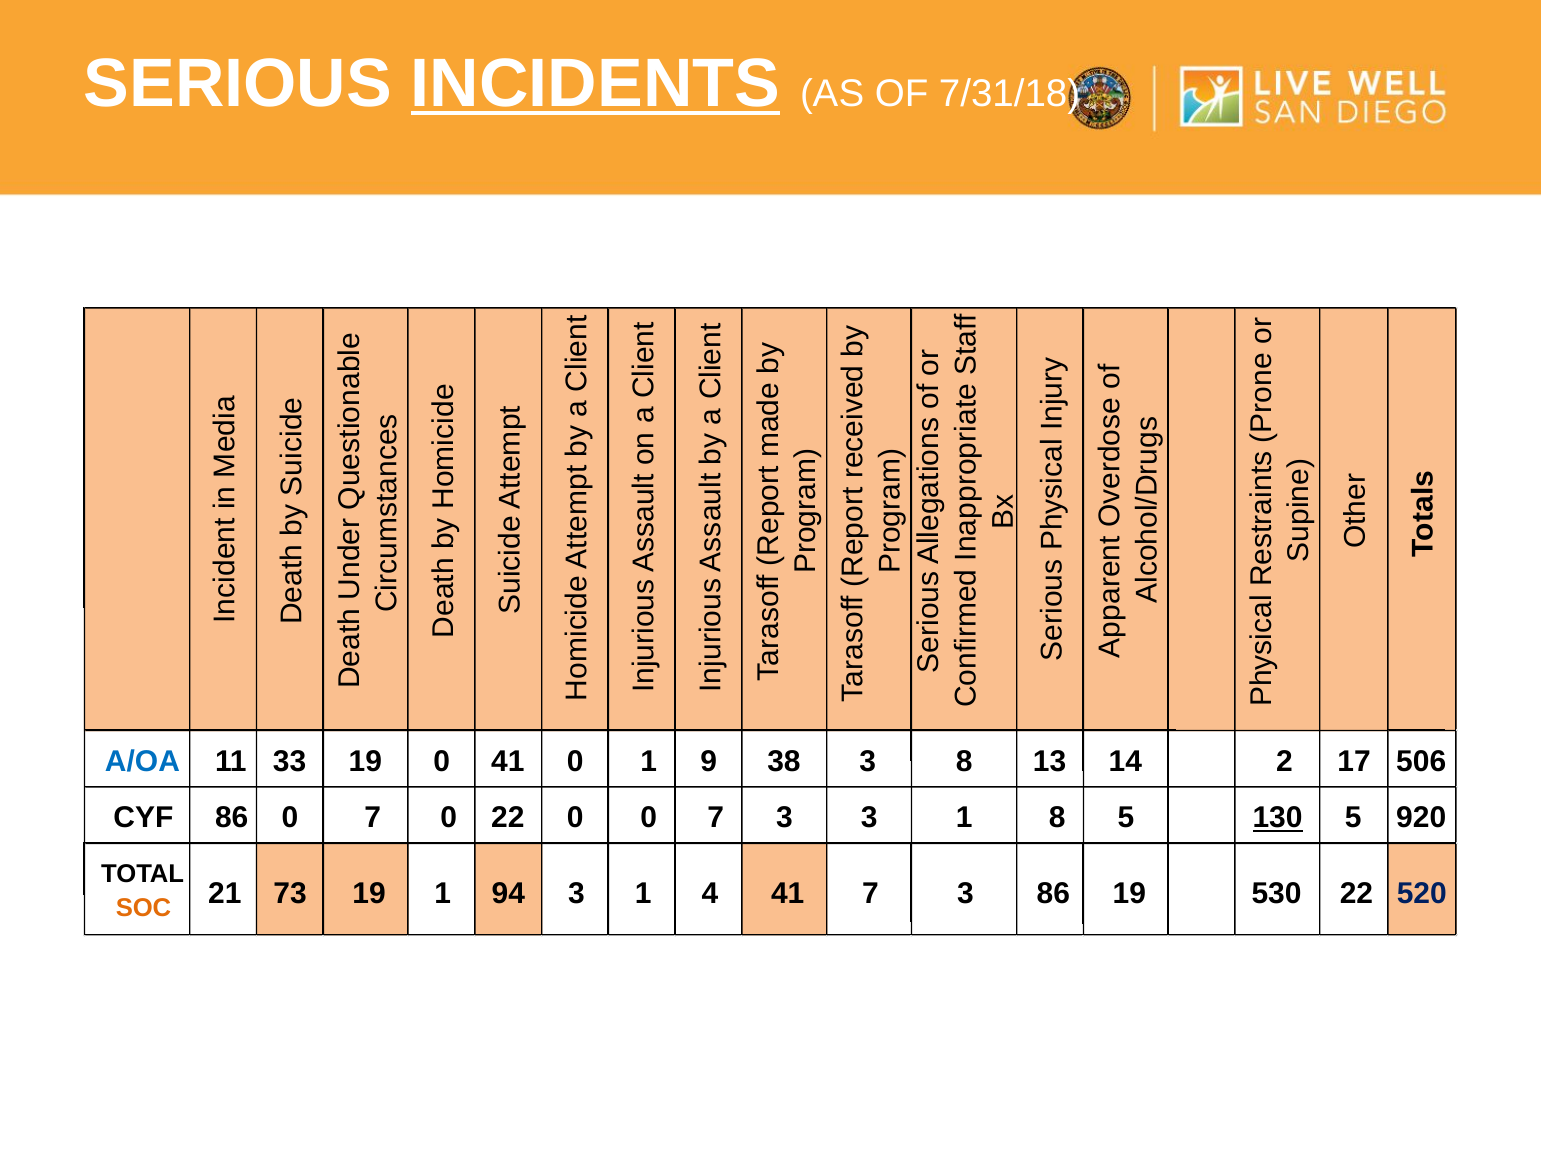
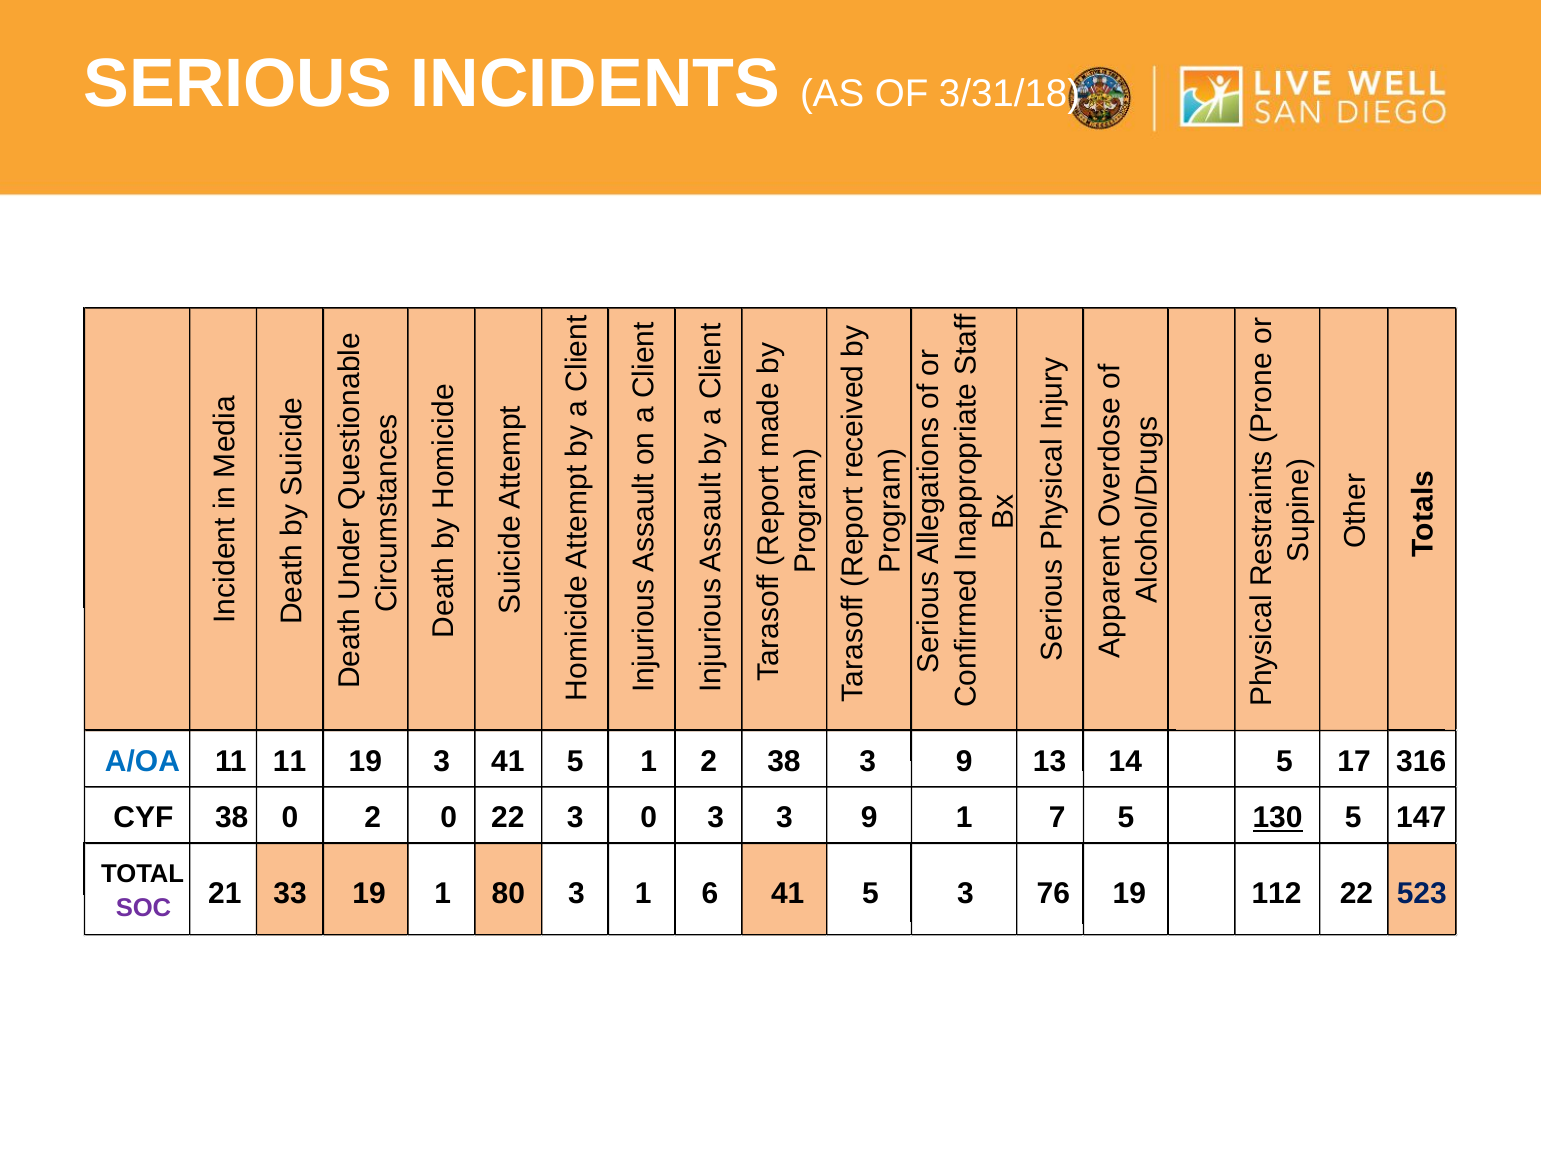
INCIDENTS underline: present -> none
7/31/18: 7/31/18 -> 3/31/18
11 33: 33 -> 11
19 0: 0 -> 3
0 at (575, 761): 0 -> 5
1 9: 9 -> 2
38 3 8: 8 -> 9
14 2: 2 -> 5
506: 506 -> 316
CYF 86: 86 -> 38
7 at (373, 818): 7 -> 2
22 0: 0 -> 3
7 at (716, 818): 7 -> 3
3 at (869, 818): 3 -> 9
1 8: 8 -> 7
920: 920 -> 147
SOC colour: orange -> purple
73: 73 -> 33
94: 94 -> 80
4: 4 -> 6
7 at (871, 894): 7 -> 5
3 86: 86 -> 76
530: 530 -> 112
520: 520 -> 523
